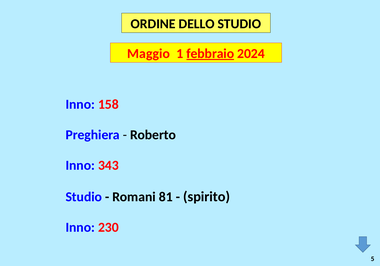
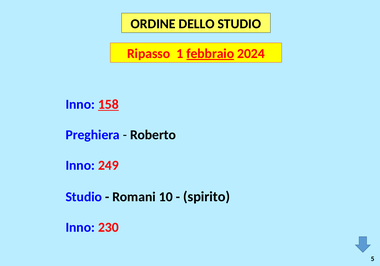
Maggio: Maggio -> Ripasso
158 underline: none -> present
343: 343 -> 249
81: 81 -> 10
